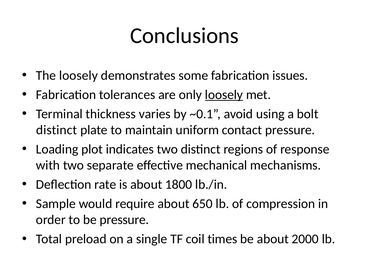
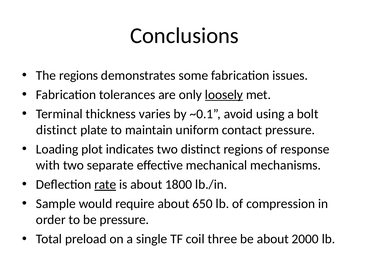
The loosely: loosely -> regions
rate underline: none -> present
times: times -> three
